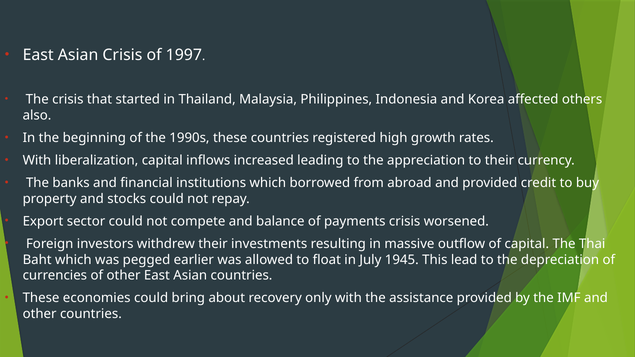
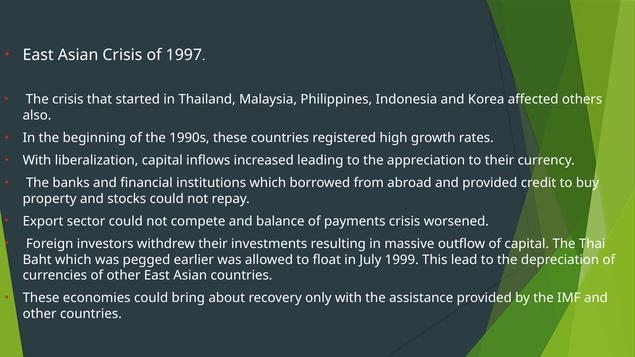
1945: 1945 -> 1999
